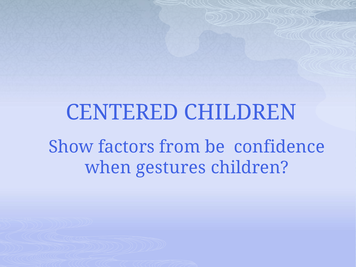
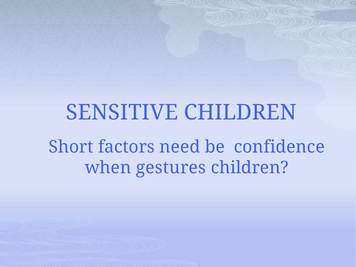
CENTERED: CENTERED -> SENSITIVE
Show: Show -> Short
from: from -> need
